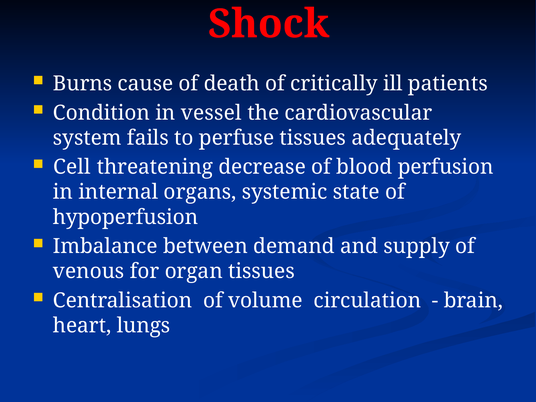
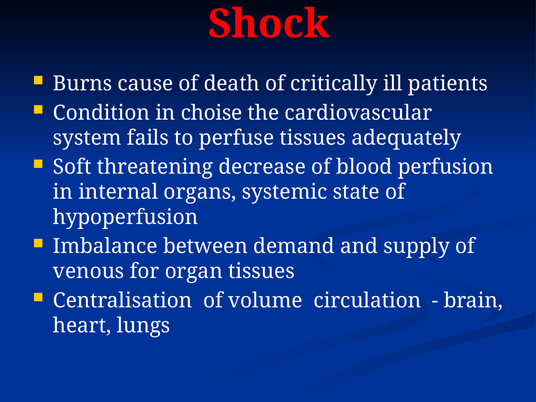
vessel: vessel -> choise
Cell: Cell -> Soft
